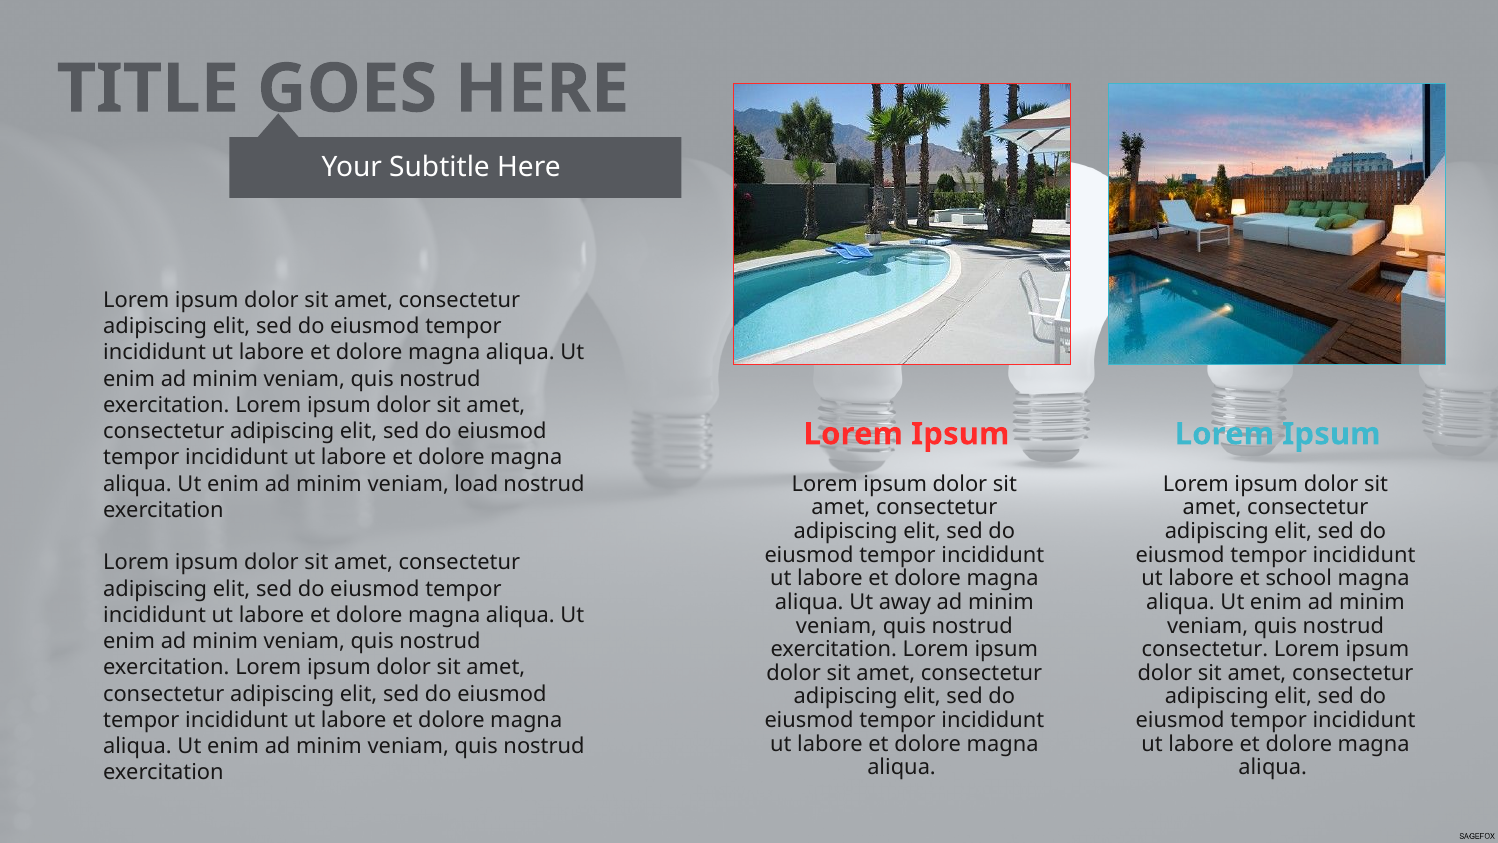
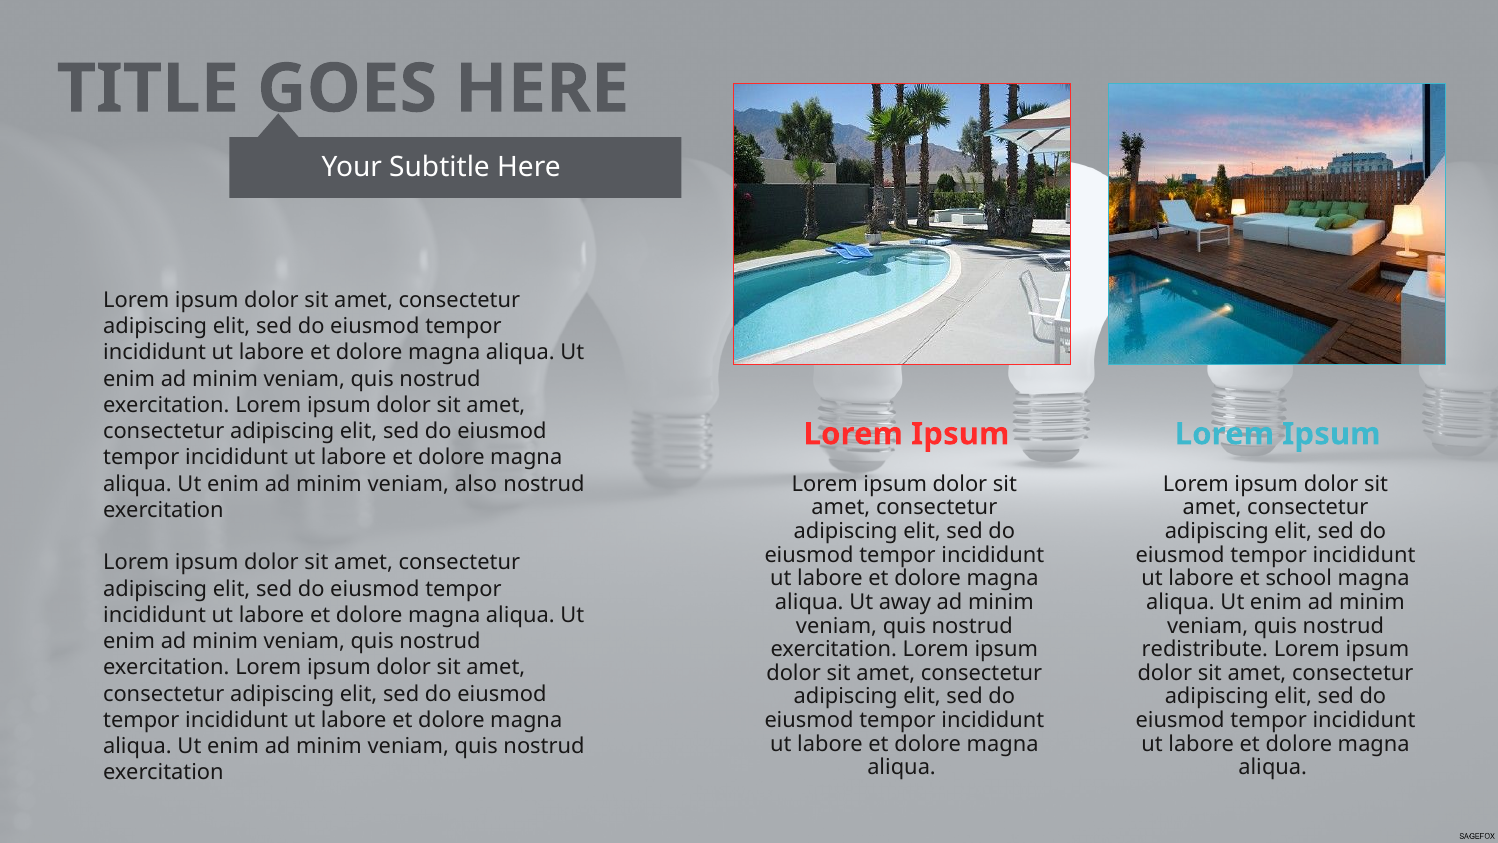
load: load -> also
consectetur at (1205, 649): consectetur -> redistribute
